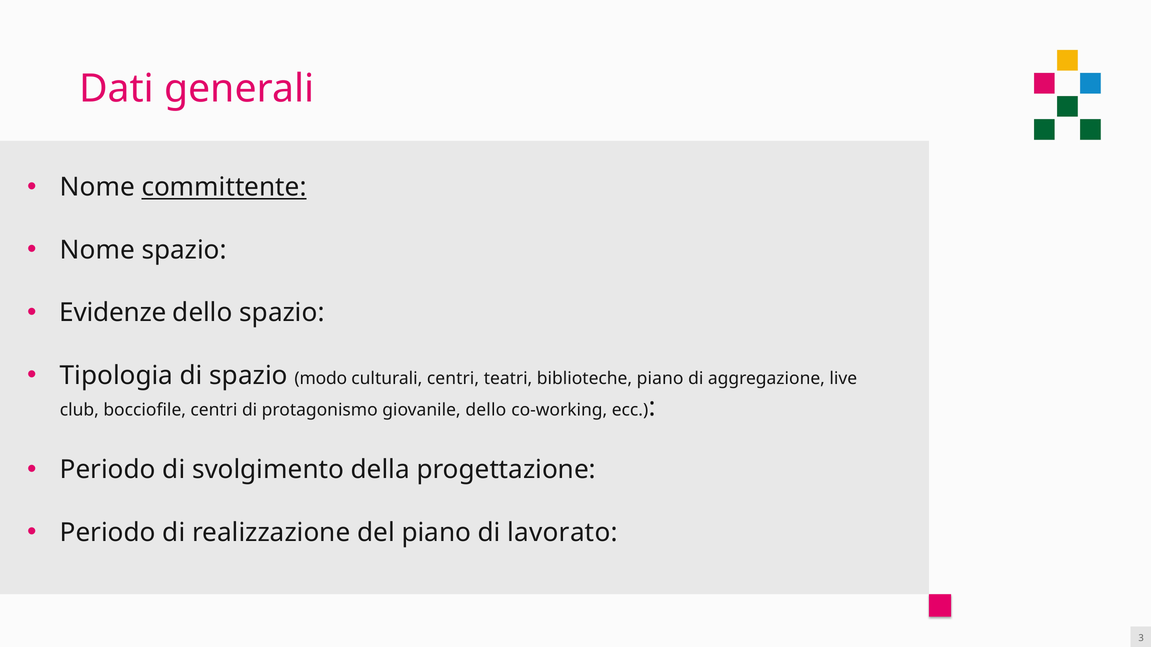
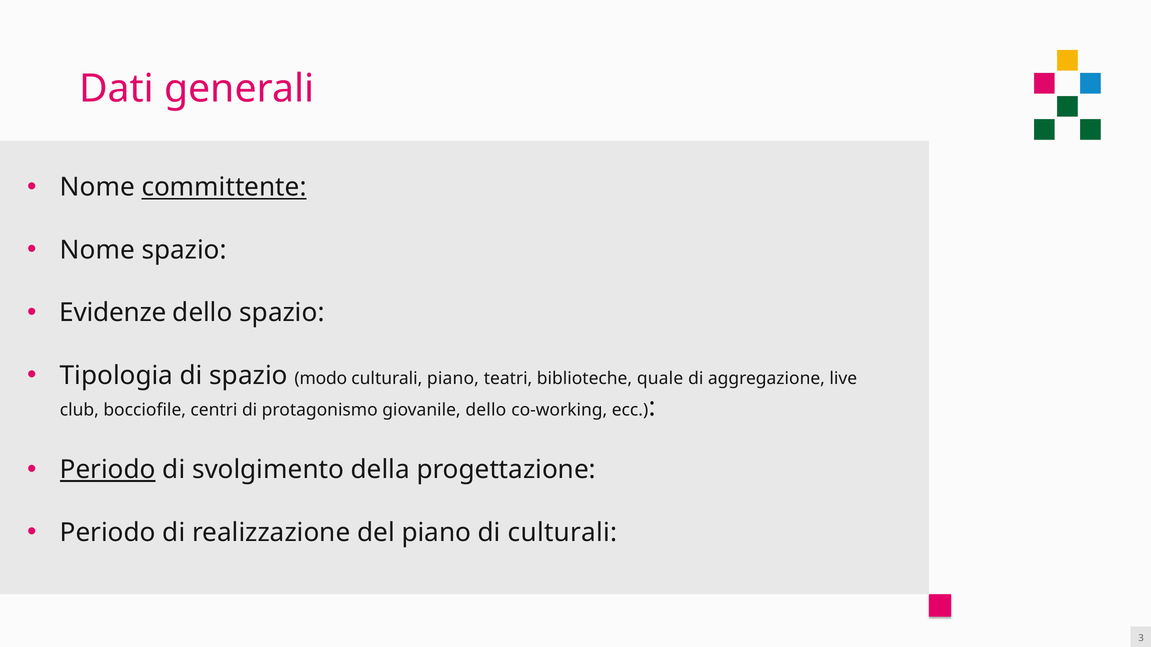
culturali centri: centri -> piano
biblioteche piano: piano -> quale
Periodo at (108, 470) underline: none -> present
di lavorato: lavorato -> culturali
